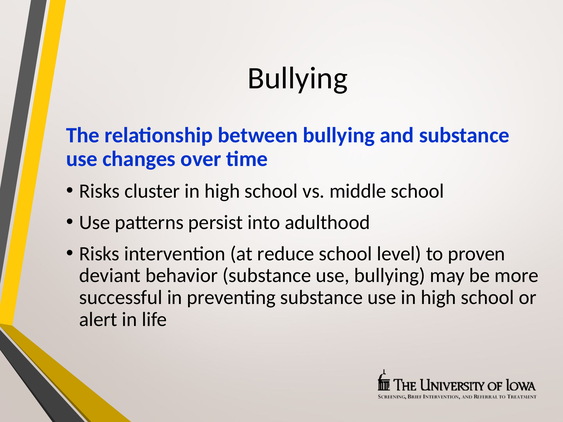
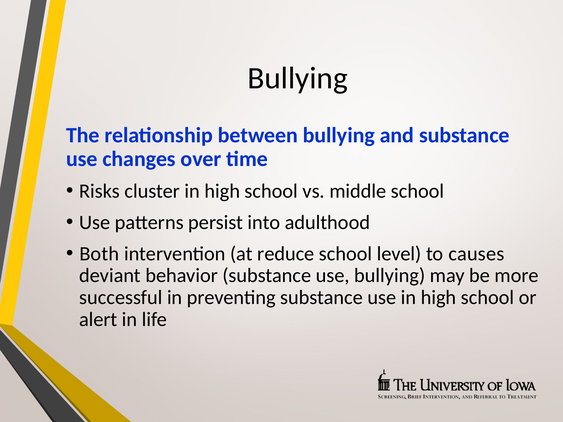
Risks at (99, 254): Risks -> Both
proven: proven -> causes
